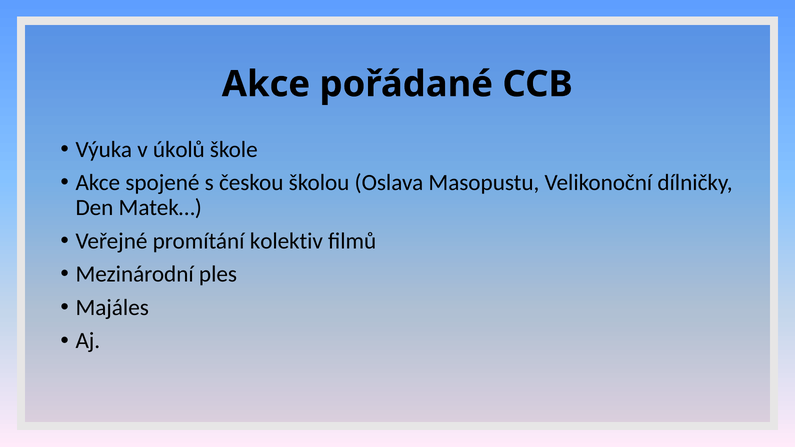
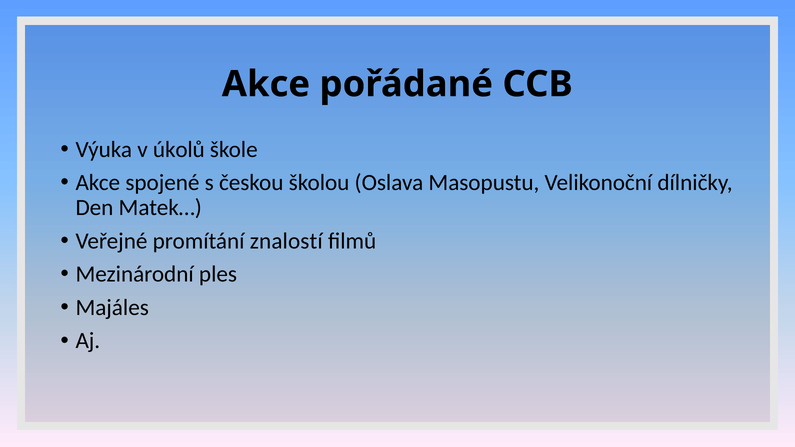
kolektiv: kolektiv -> znalostí
